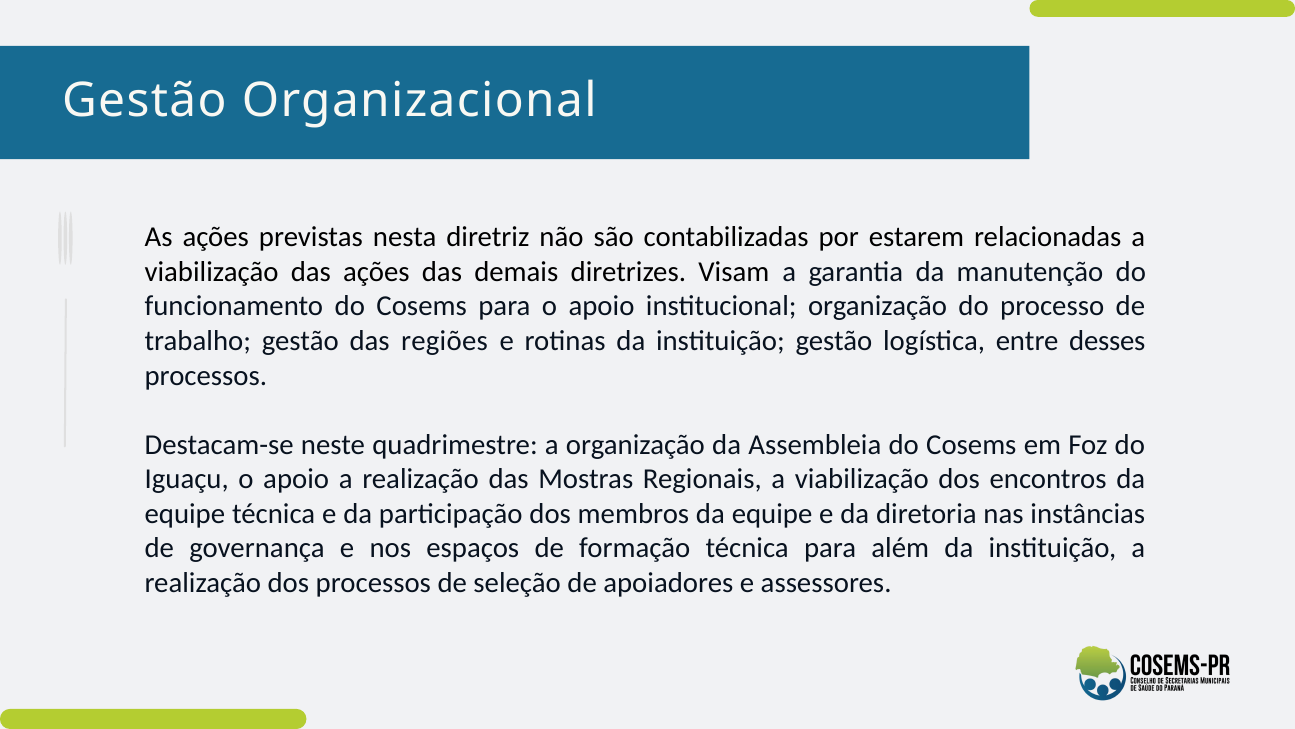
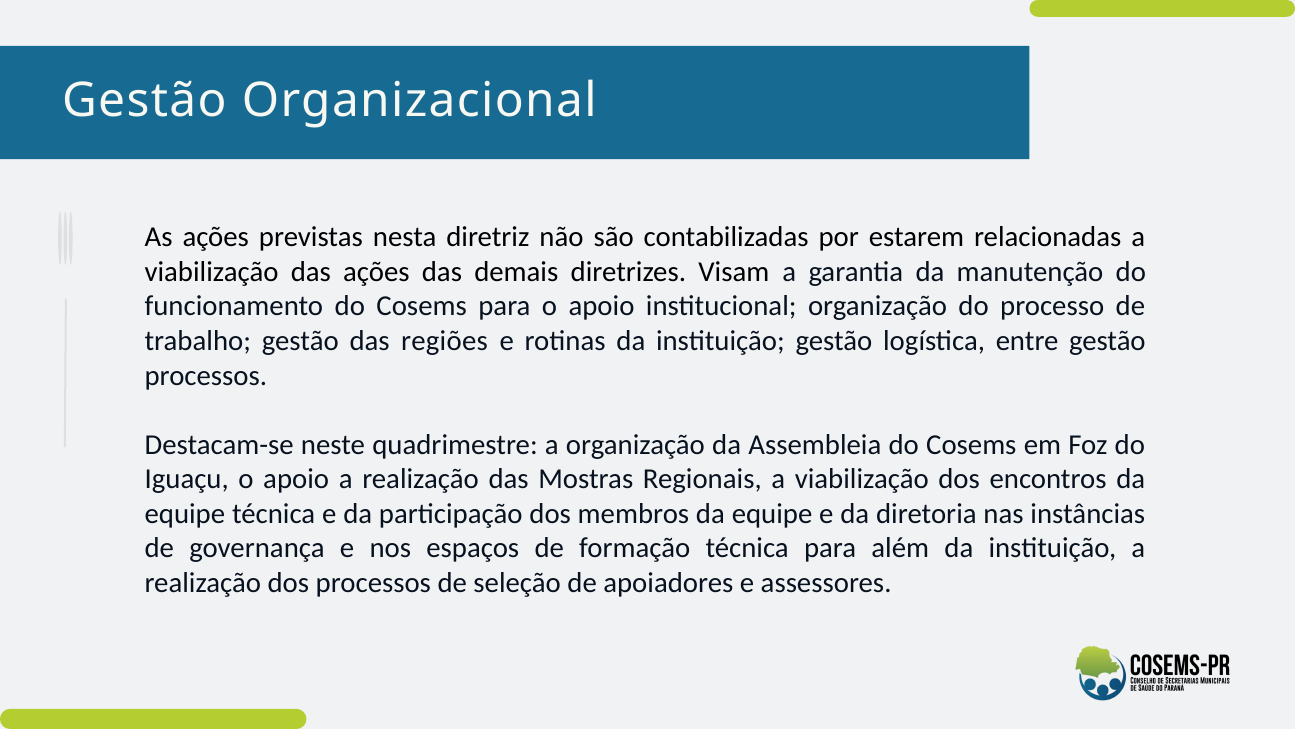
entre desses: desses -> gestão
